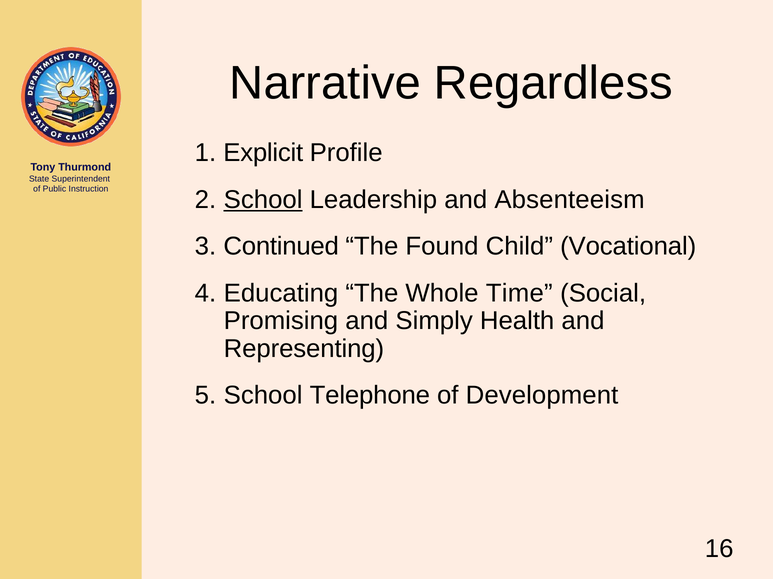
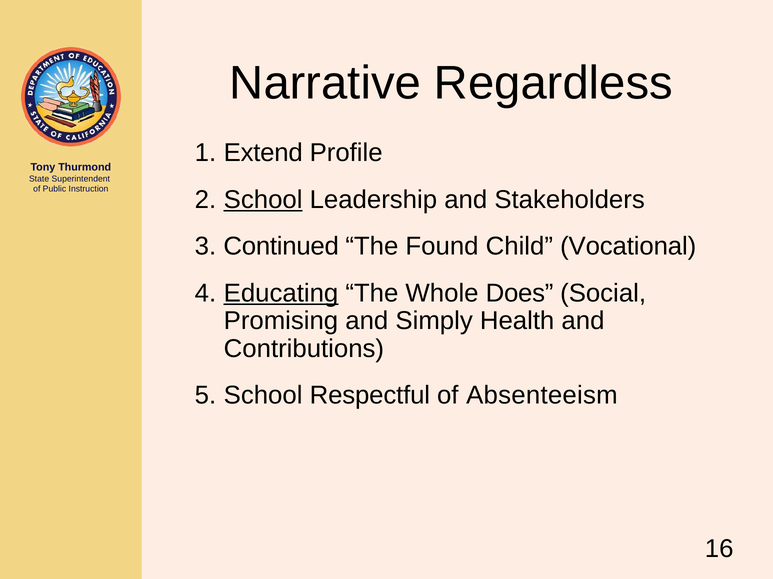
Explicit: Explicit -> Extend
Absenteeism: Absenteeism -> Stakeholders
Educating underline: none -> present
Time: Time -> Does
Representing: Representing -> Contributions
Telephone: Telephone -> Respectful
Development: Development -> Absenteeism
